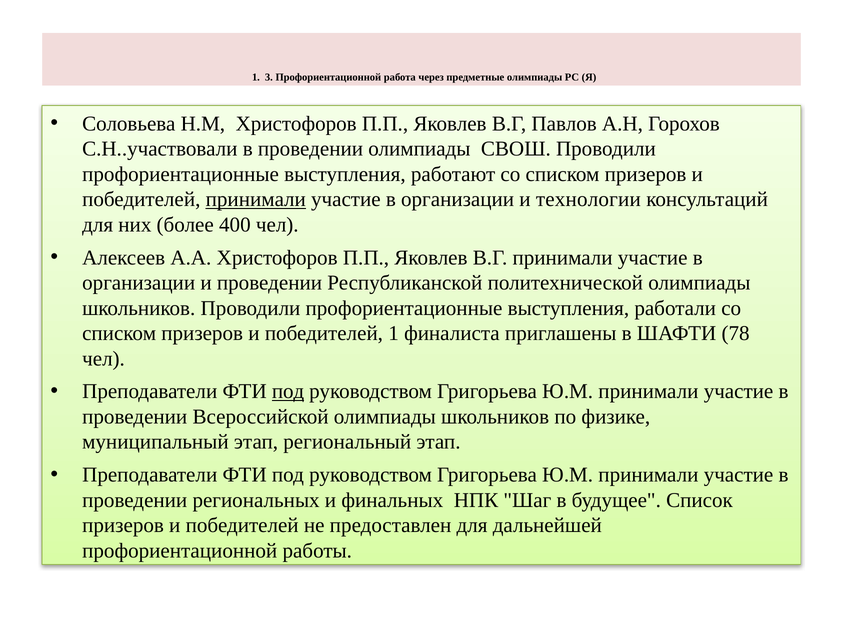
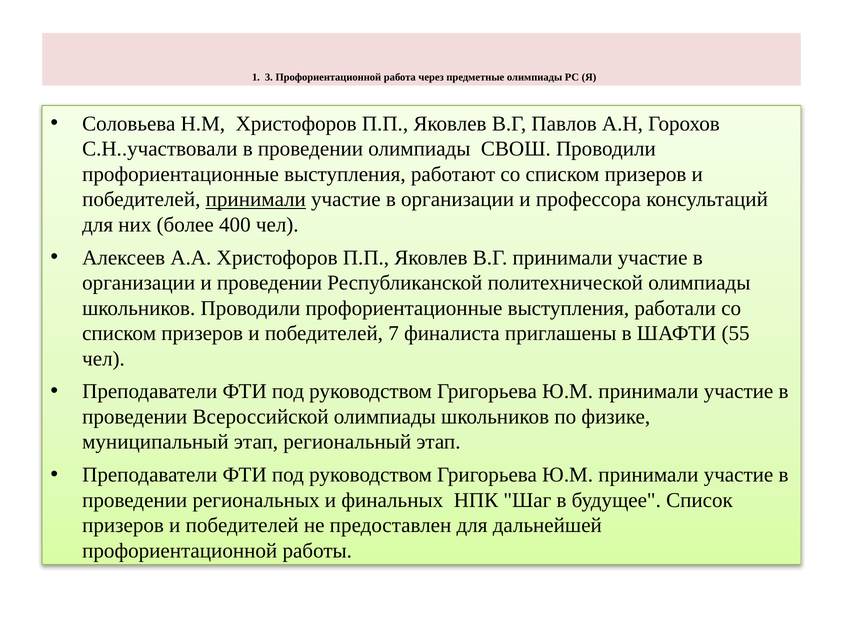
технологии: технологии -> профессора
победителей 1: 1 -> 7
78: 78 -> 55
под at (288, 392) underline: present -> none
